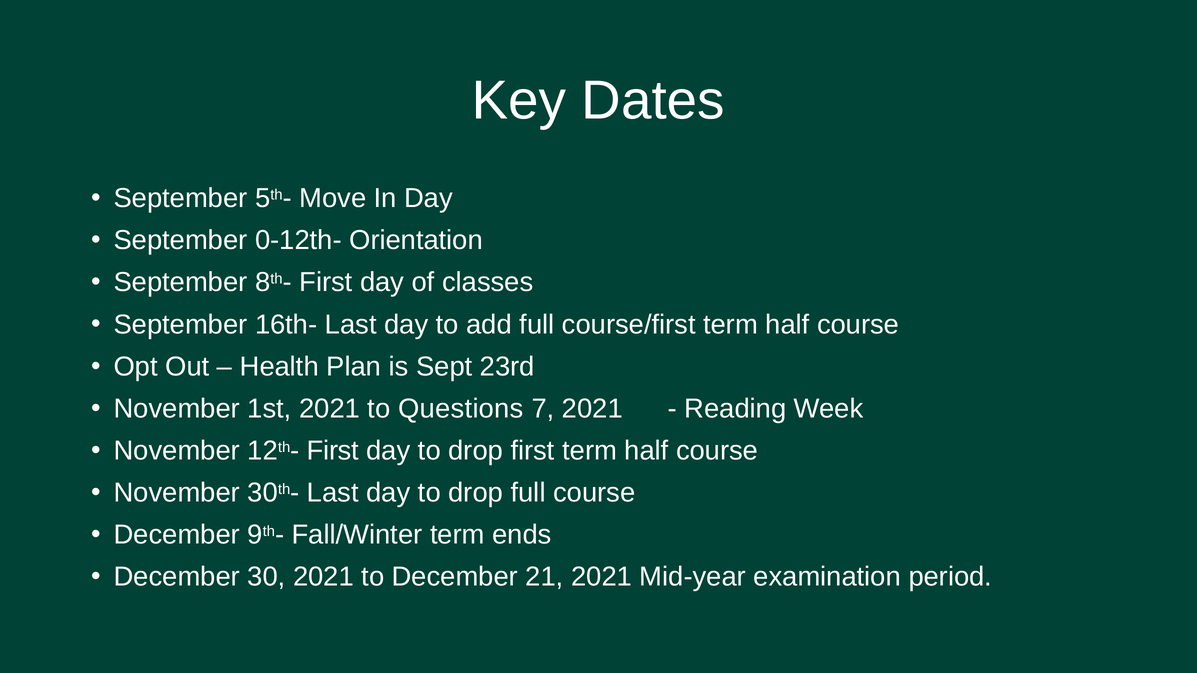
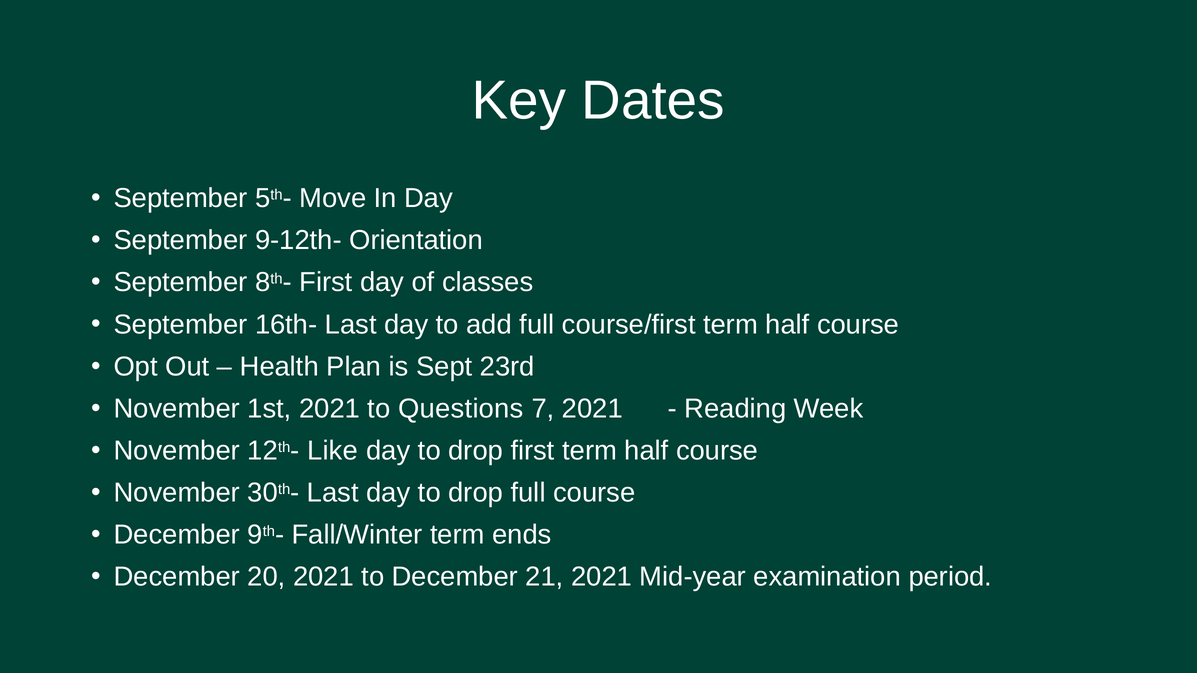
0-12th-: 0-12th- -> 9-12th-
12th- First: First -> Like
30: 30 -> 20
